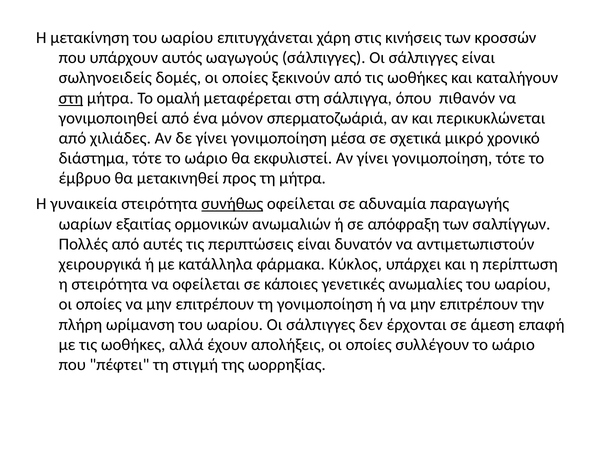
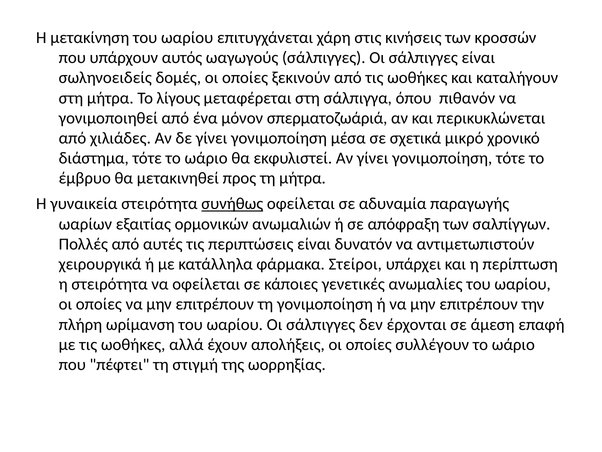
στη at (71, 98) underline: present -> none
ομαλή: ομαλή -> λίγους
Κύκλος: Κύκλος -> Στείροι
